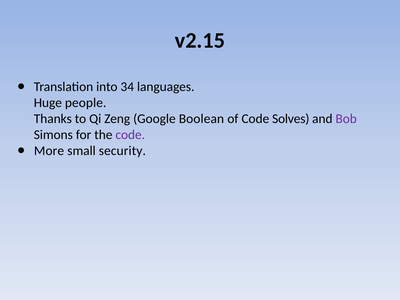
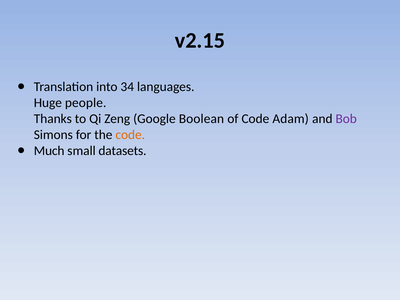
Solves: Solves -> Adam
code at (130, 135) colour: purple -> orange
More: More -> Much
security: security -> datasets
